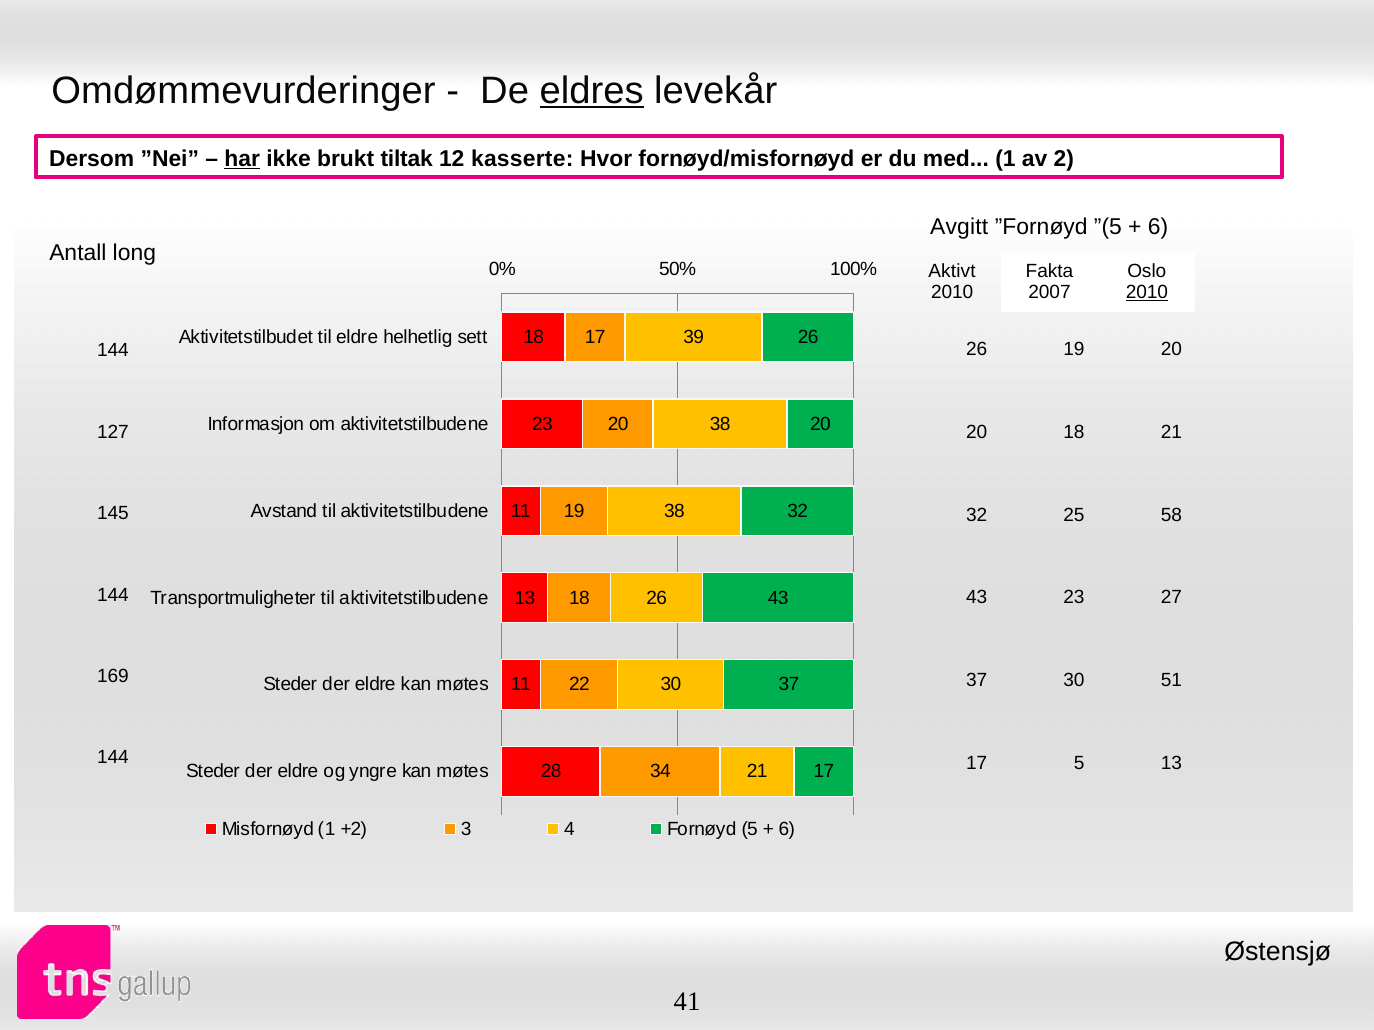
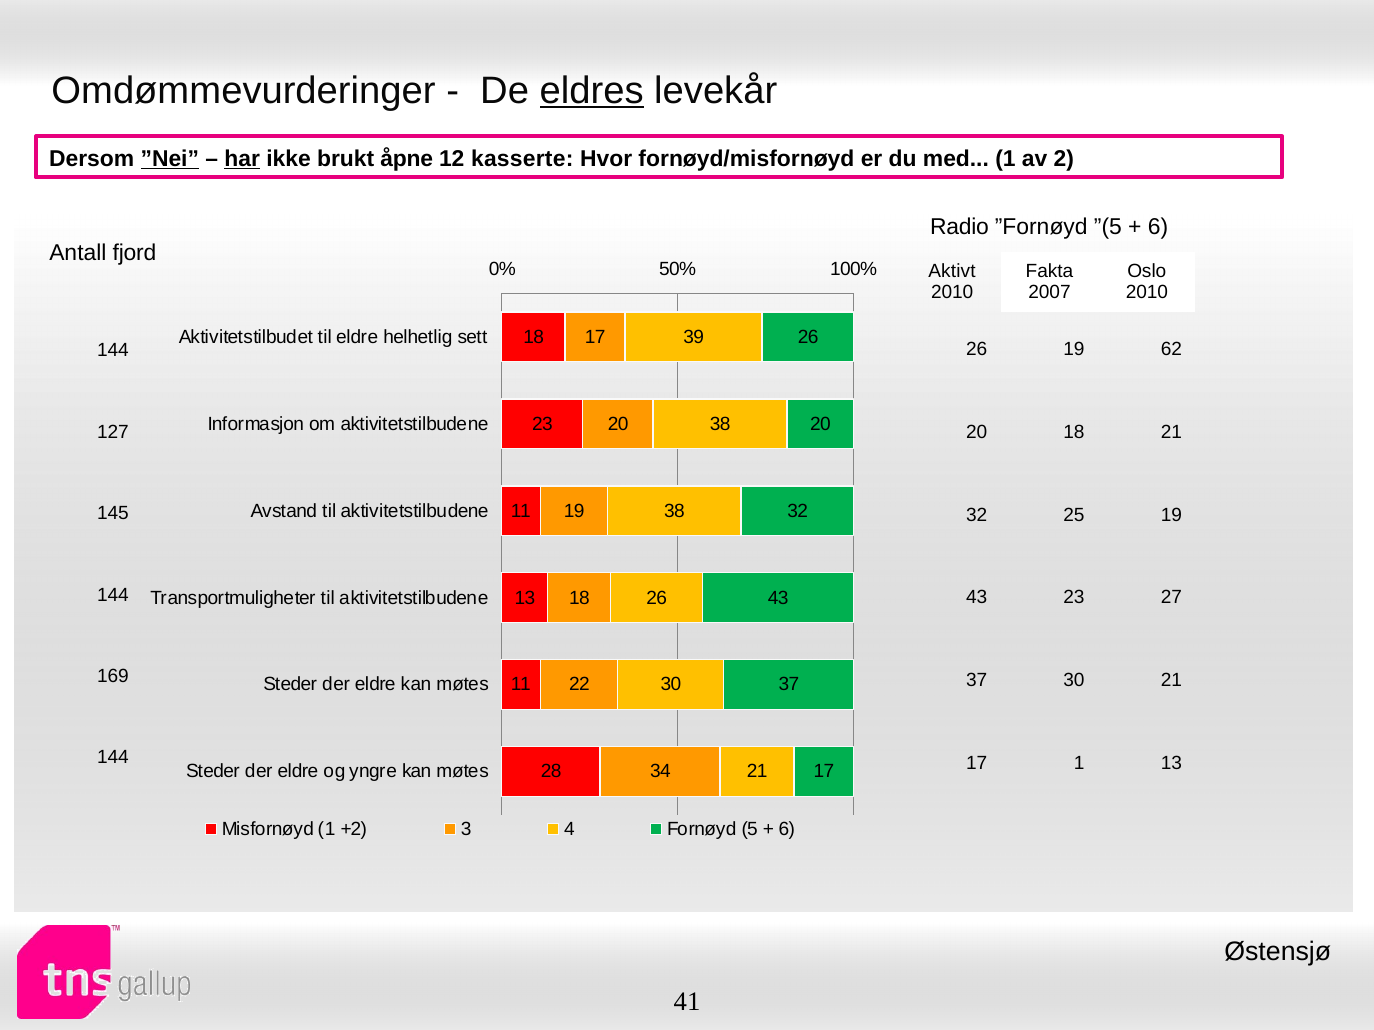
”Nei underline: none -> present
tiltak: tiltak -> åpne
Avgitt: Avgitt -> Radio
long: long -> fjord
2010 at (1147, 293) underline: present -> none
19 20: 20 -> 62
25 58: 58 -> 19
37 30 51: 51 -> 21
17 5: 5 -> 1
